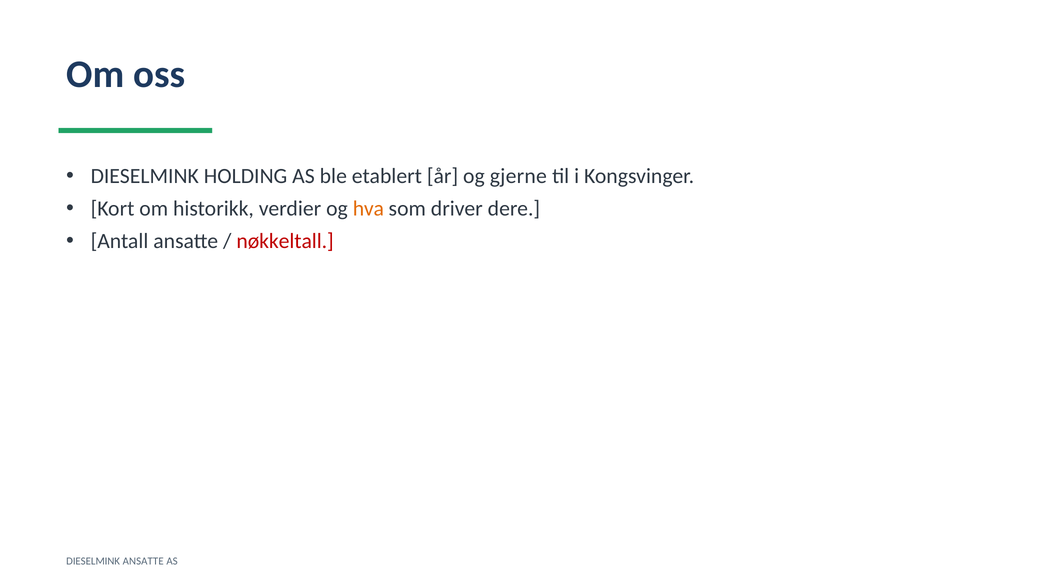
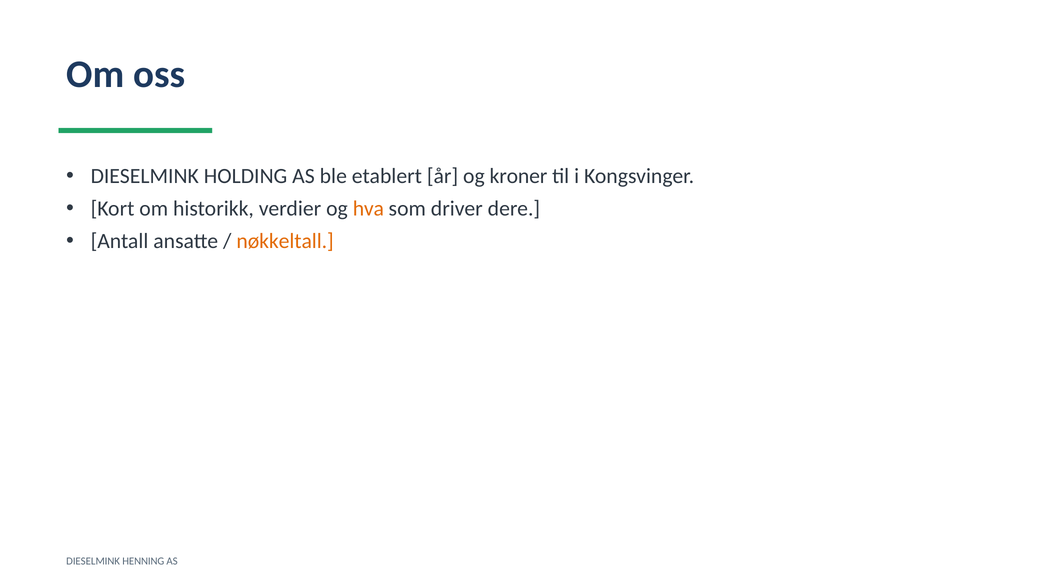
gjerne: gjerne -> kroner
nøkkeltall colour: red -> orange
DIESELMINK ANSATTE: ANSATTE -> HENNING
